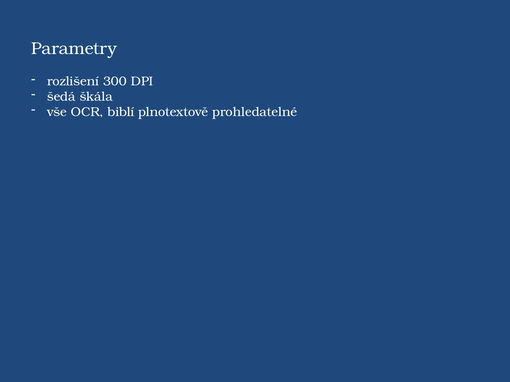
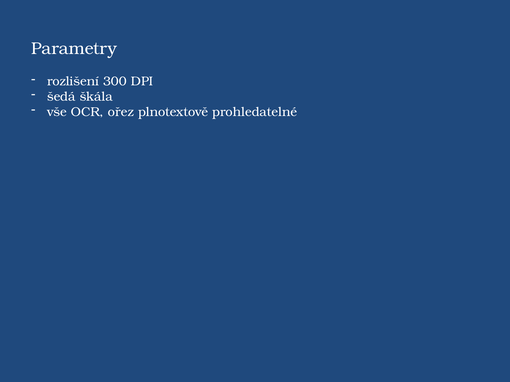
biblí: biblí -> ořez
